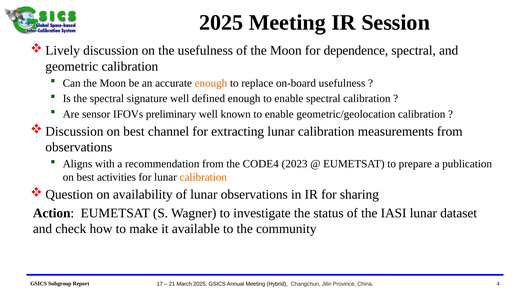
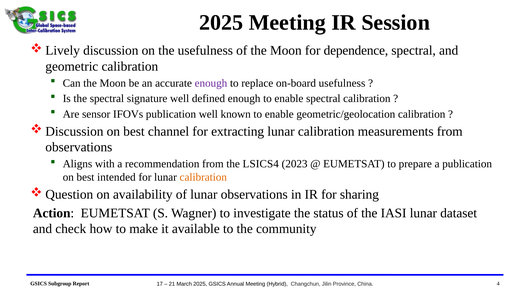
enough at (211, 83) colour: orange -> purple
IFOVs preliminary: preliminary -> publication
CODE4: CODE4 -> LSICS4
activities: activities -> intended
